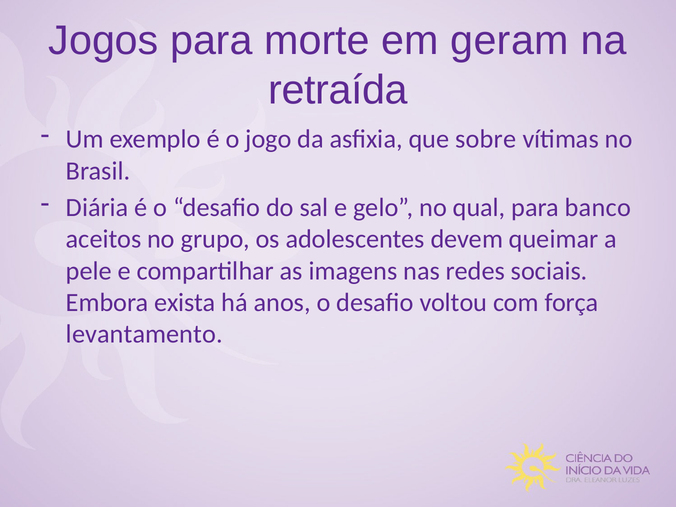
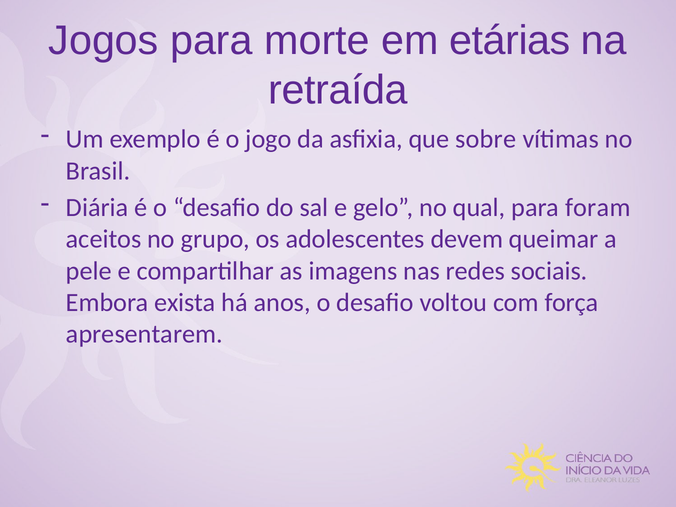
geram: geram -> etárias
banco: banco -> foram
levantamento: levantamento -> apresentarem
